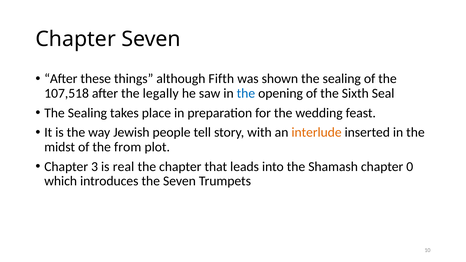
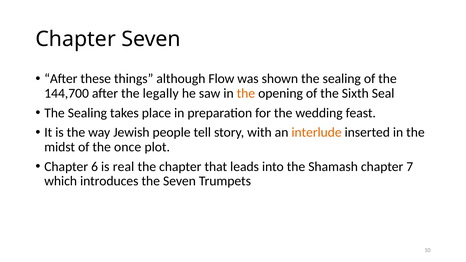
Fifth: Fifth -> Flow
107,518: 107,518 -> 144,700
the at (246, 93) colour: blue -> orange
from: from -> once
3: 3 -> 6
0: 0 -> 7
